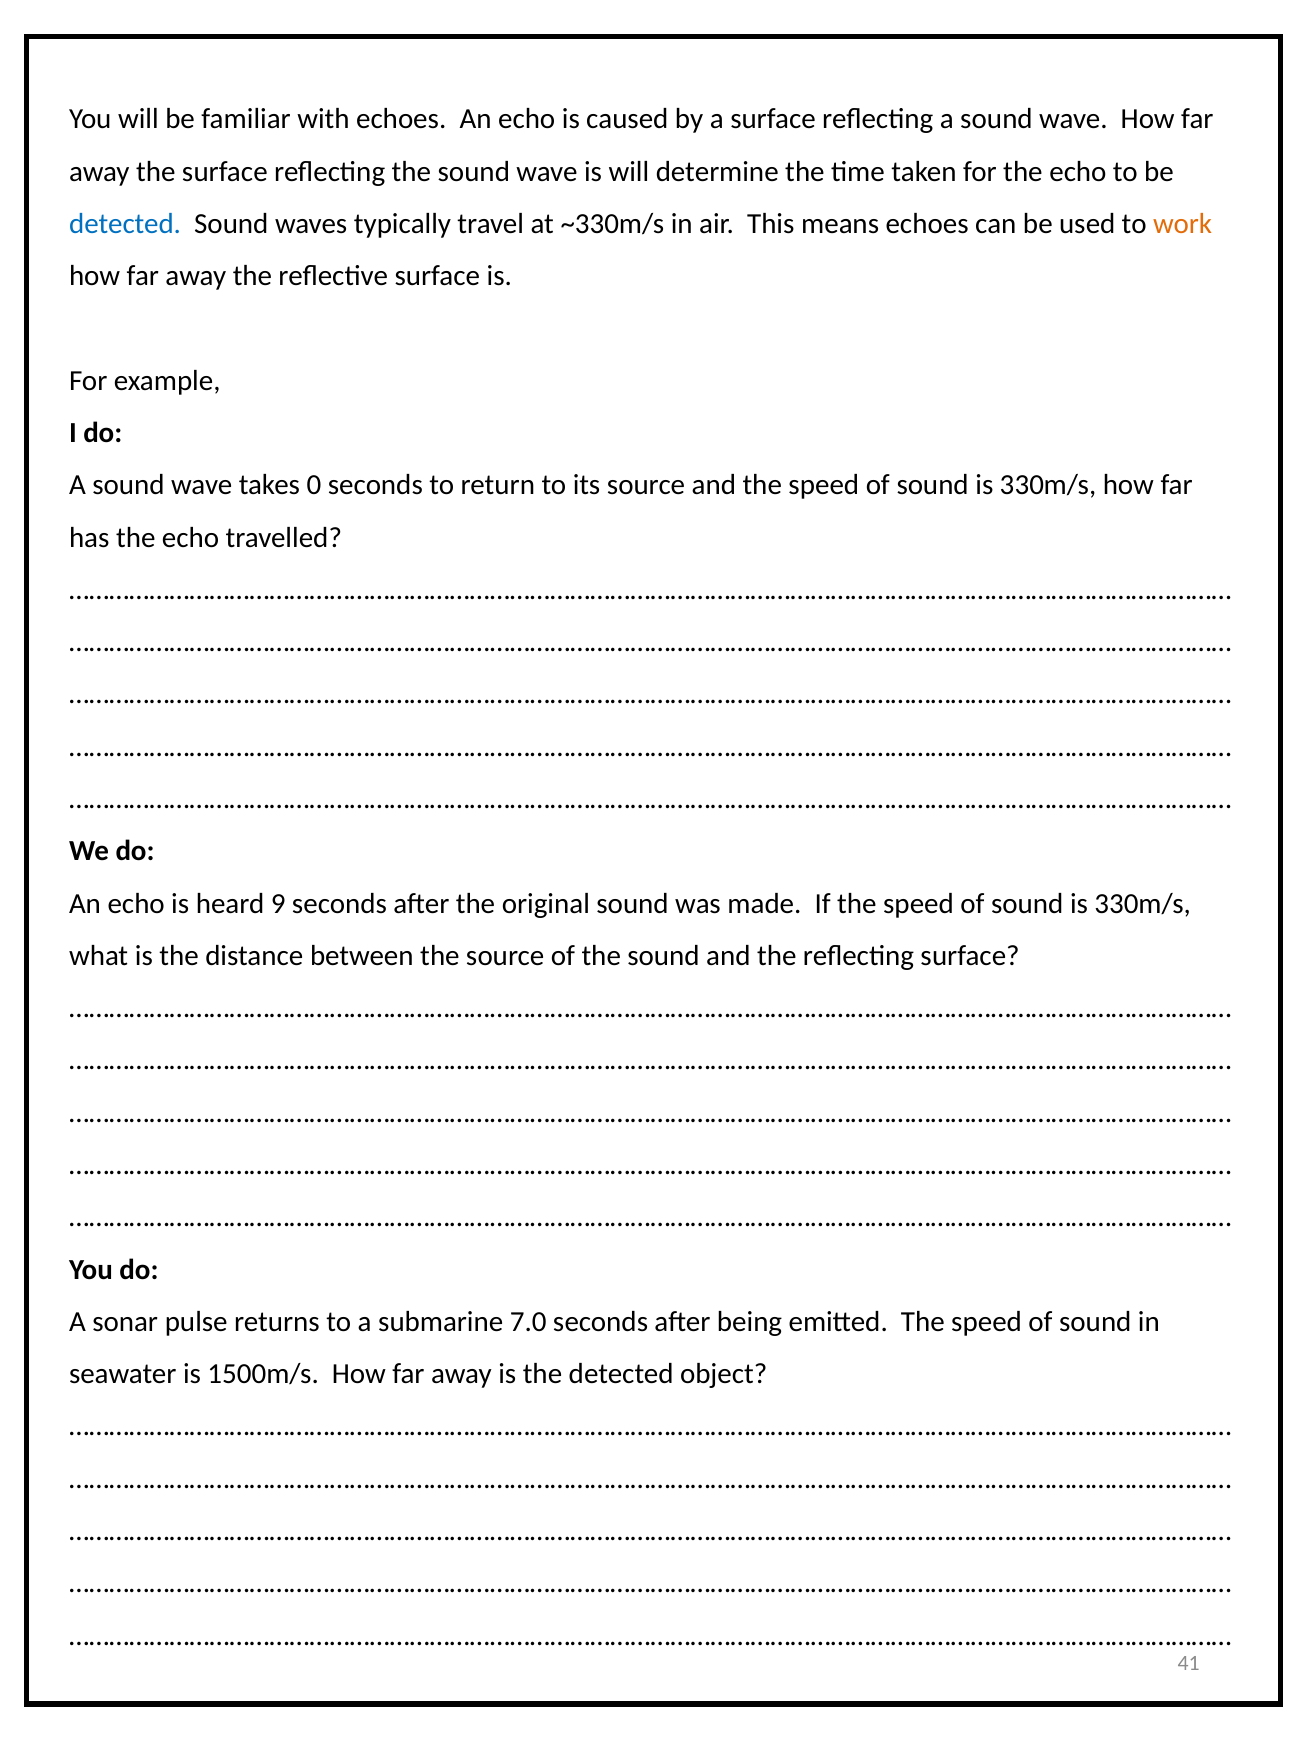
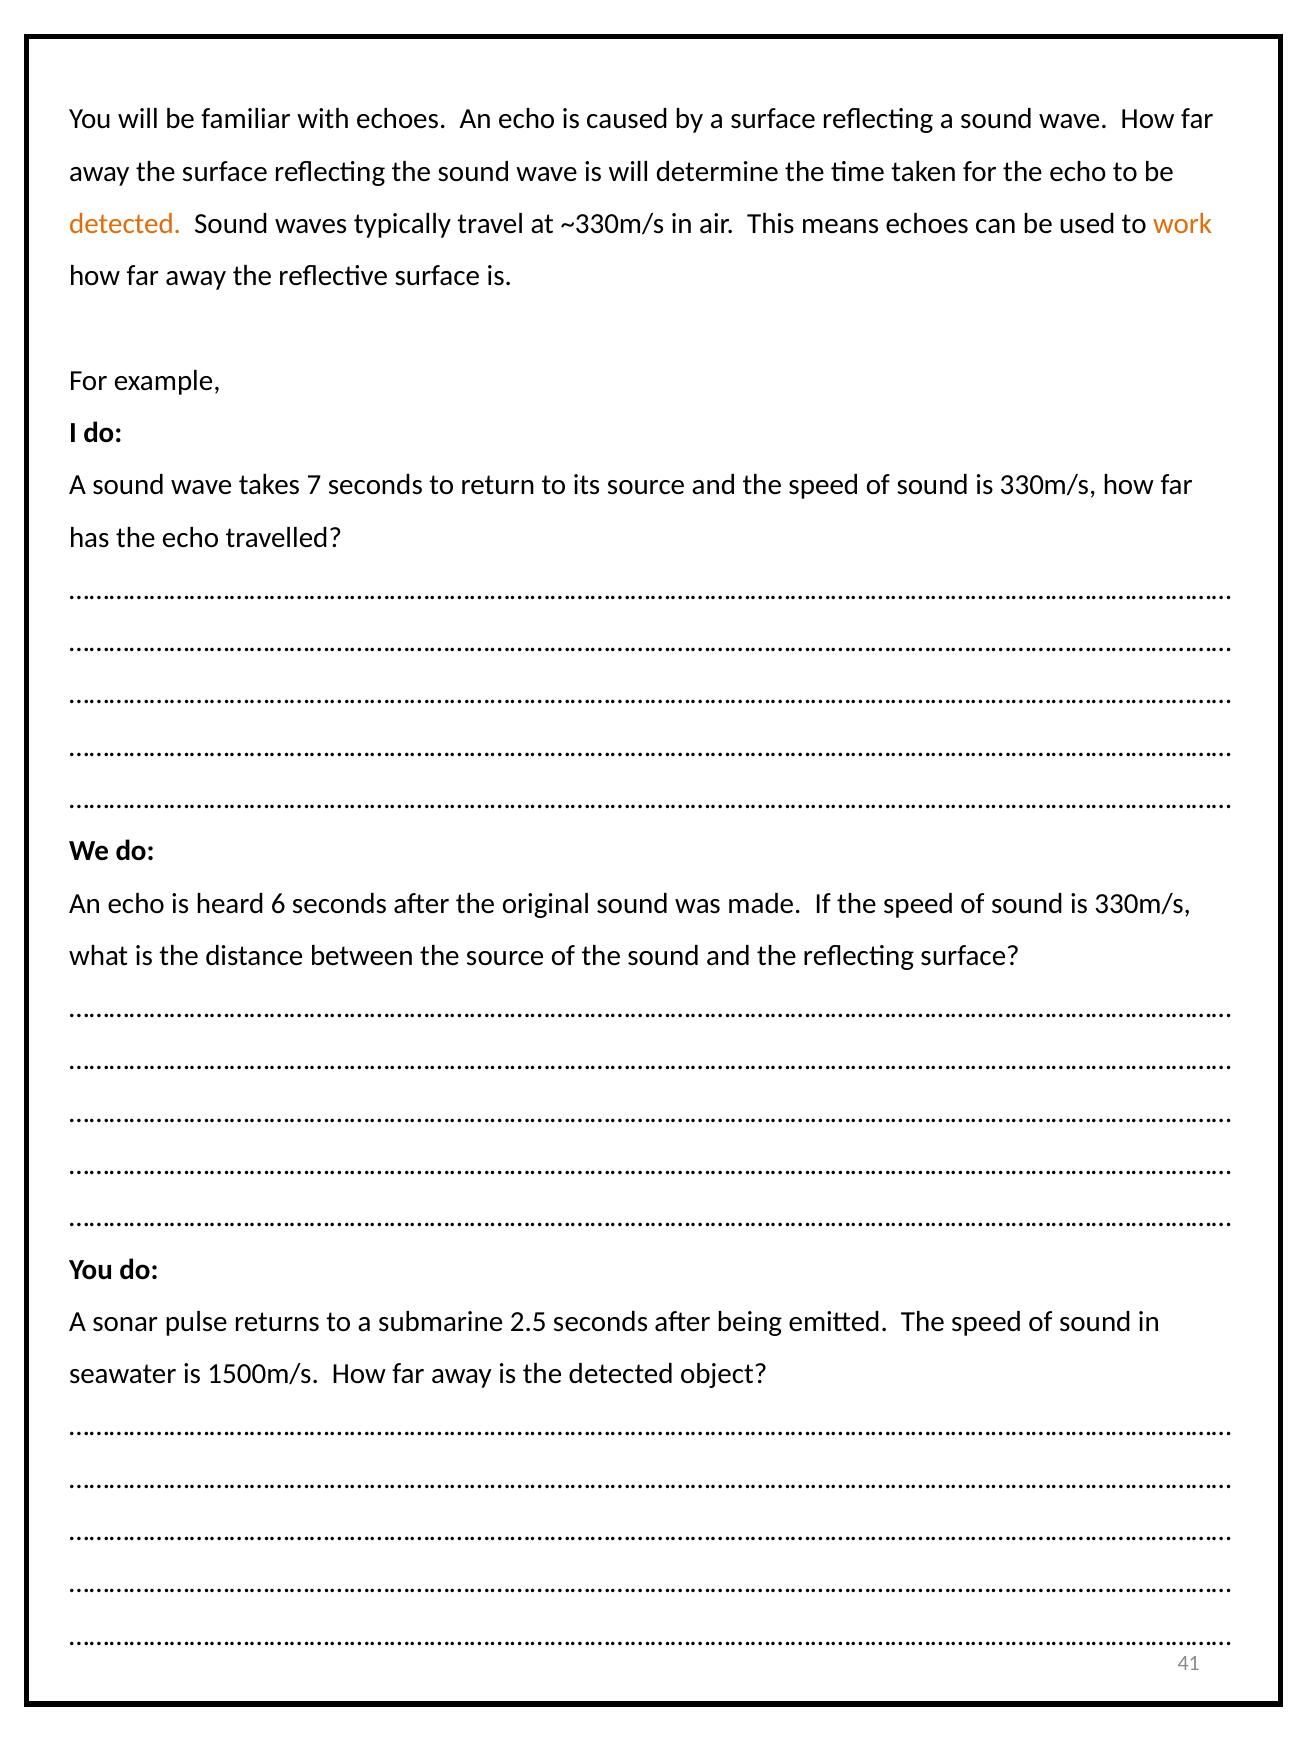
detected at (125, 224) colour: blue -> orange
0: 0 -> 7
9: 9 -> 6
7.0: 7.0 -> 2.5
